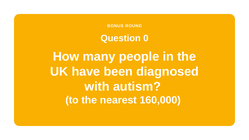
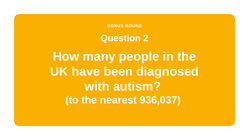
0: 0 -> 2
160,000: 160,000 -> 936,037
